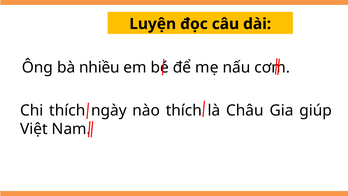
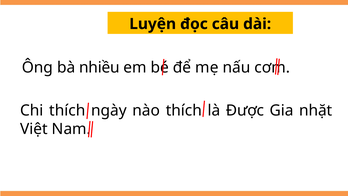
Châu: Châu -> Được
giúp: giúp -> nhặt
